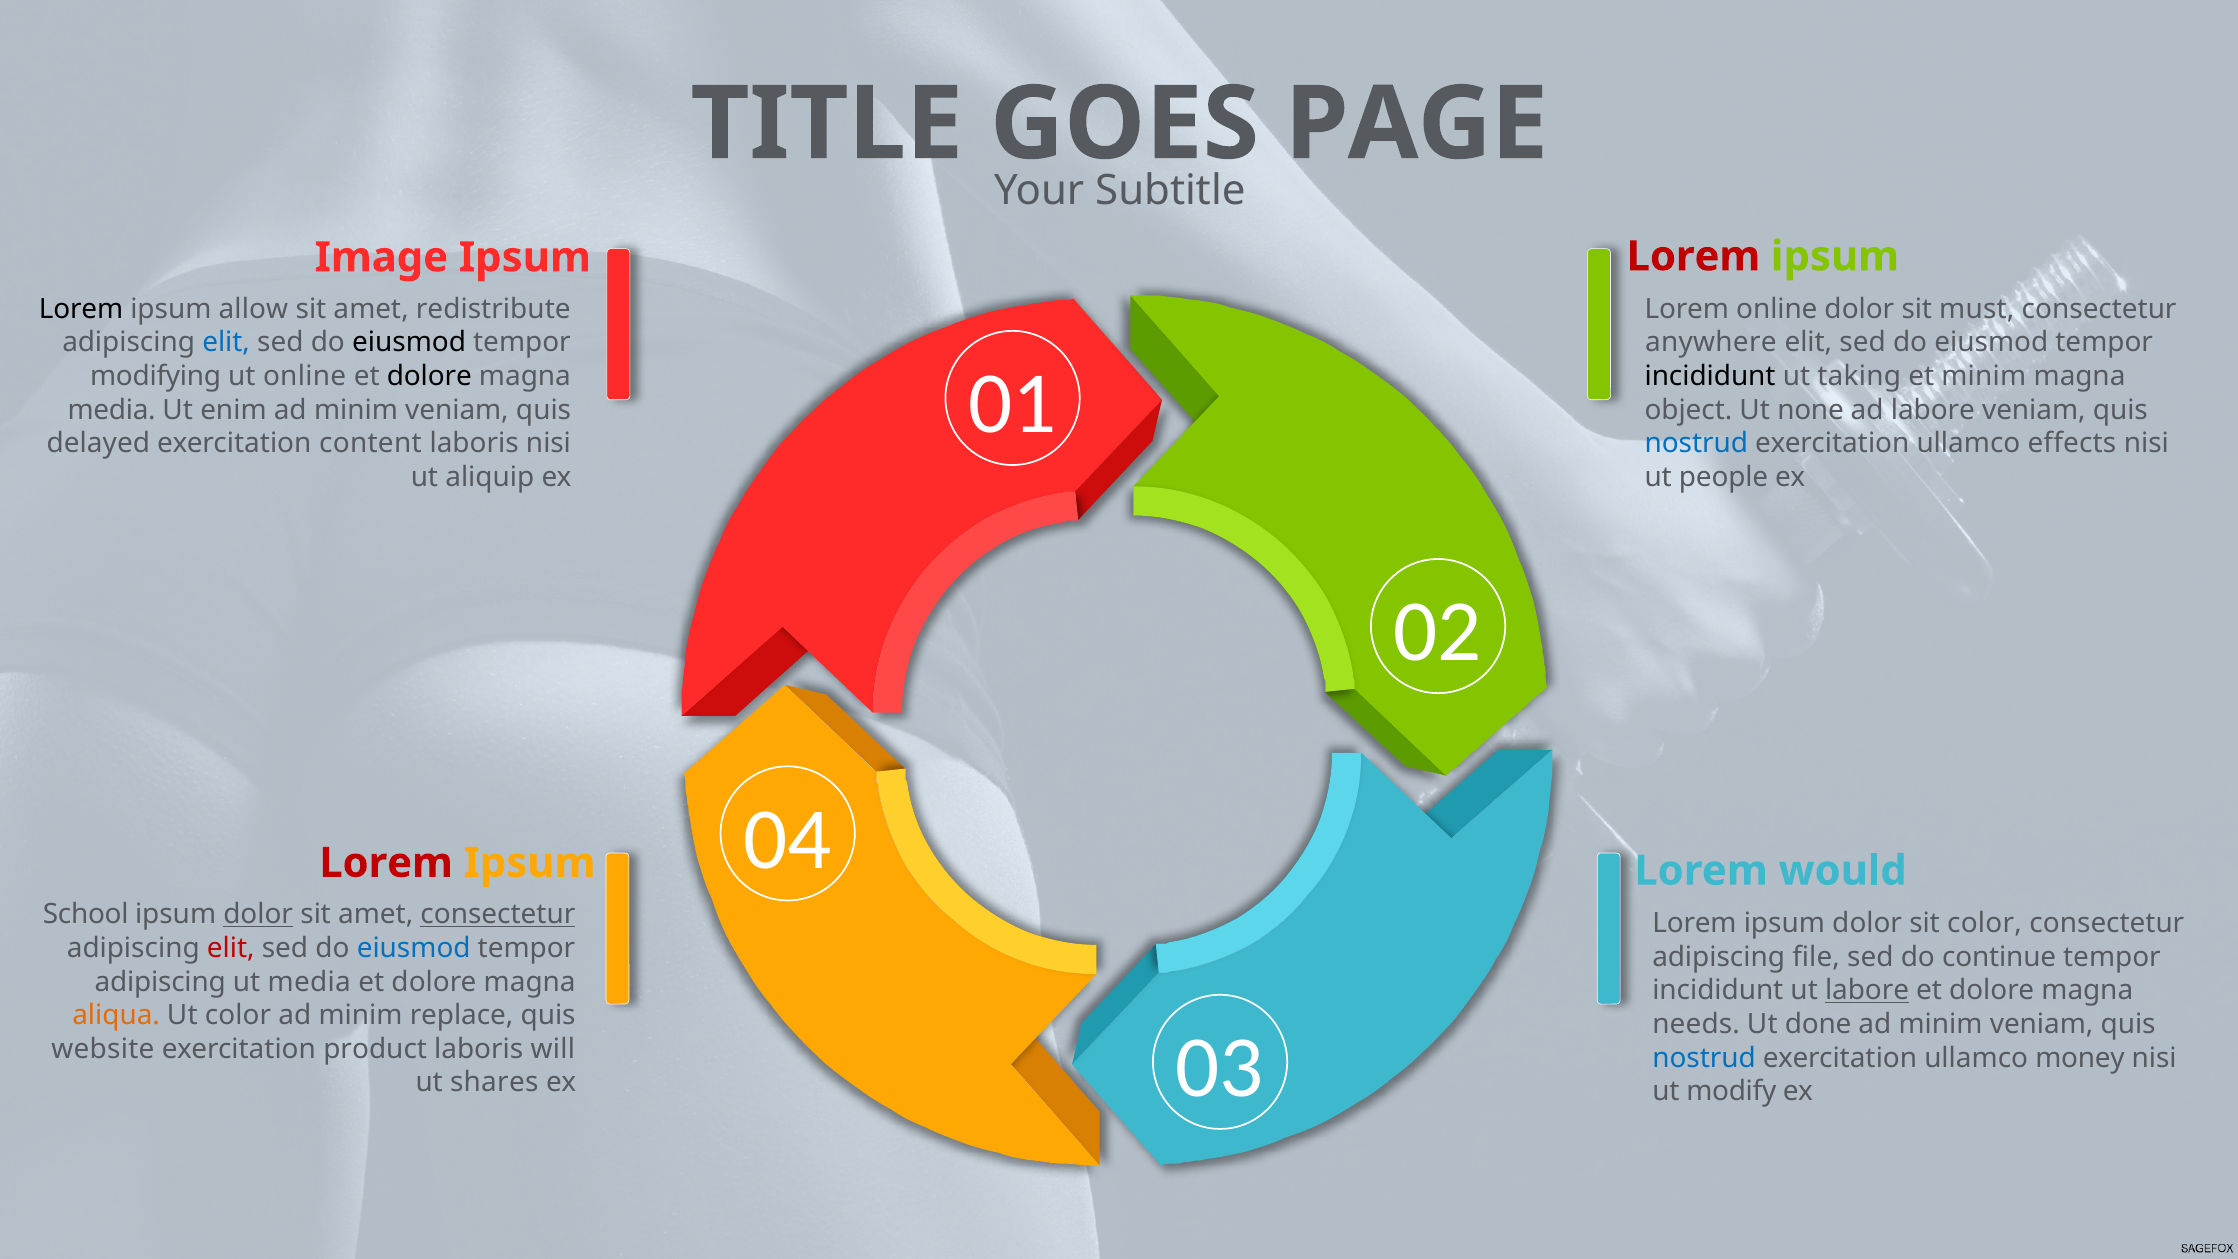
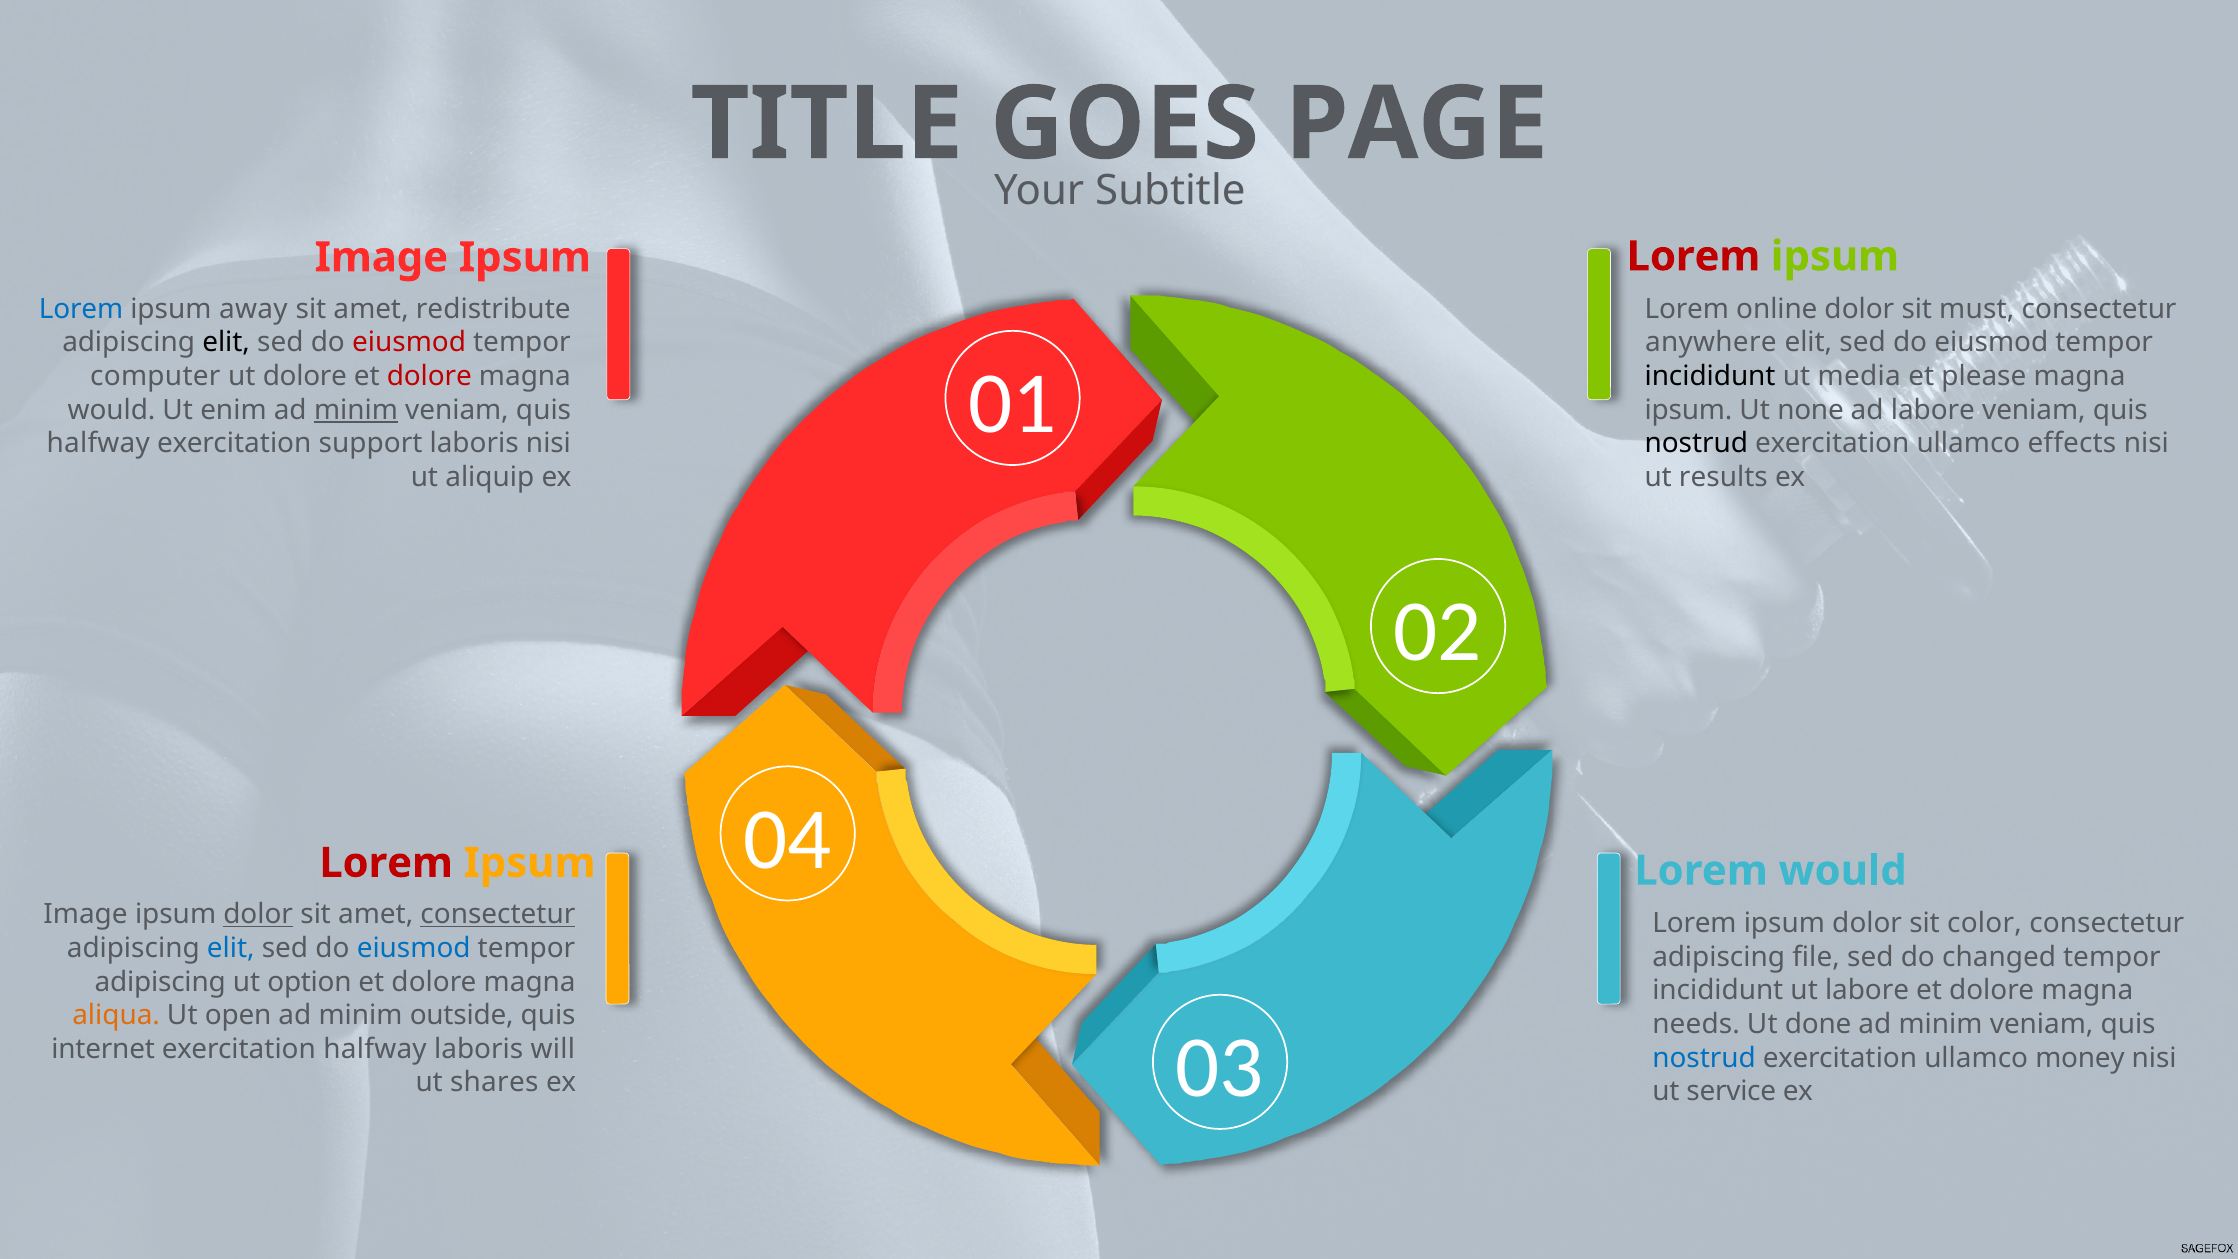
Lorem at (81, 309) colour: black -> blue
allow: allow -> away
elit at (226, 343) colour: blue -> black
eiusmod at (409, 343) colour: black -> red
modifying: modifying -> computer
ut online: online -> dolore
dolore at (429, 376) colour: black -> red
taking: taking -> media
et minim: minim -> please
media at (112, 410): media -> would
minim at (356, 410) underline: none -> present
object at (1688, 410): object -> ipsum
delayed at (98, 443): delayed -> halfway
content: content -> support
nostrud at (1696, 443) colour: blue -> black
people: people -> results
School at (86, 915): School -> Image
elit at (231, 948) colour: red -> blue
continue: continue -> changed
ut media: media -> option
labore at (1867, 991) underline: present -> none
Ut color: color -> open
replace: replace -> outside
website: website -> internet
exercitation product: product -> halfway
modify: modify -> service
